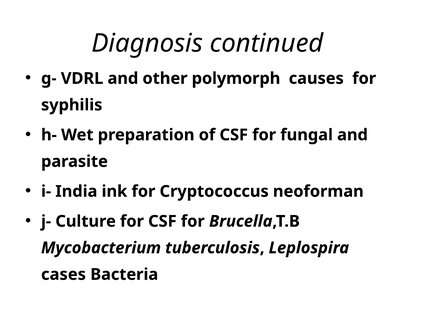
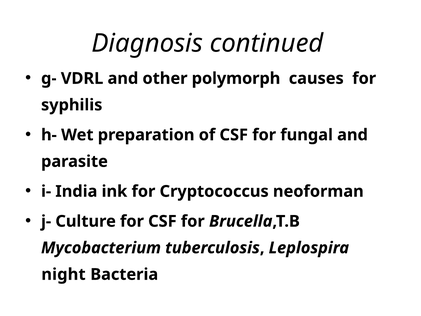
cases: cases -> night
